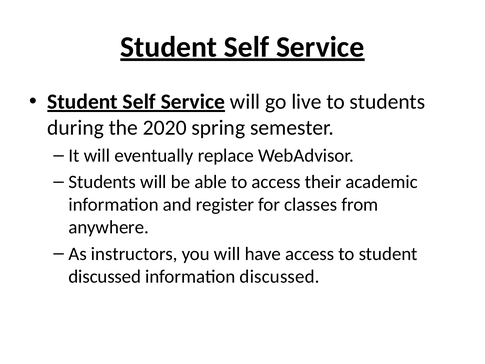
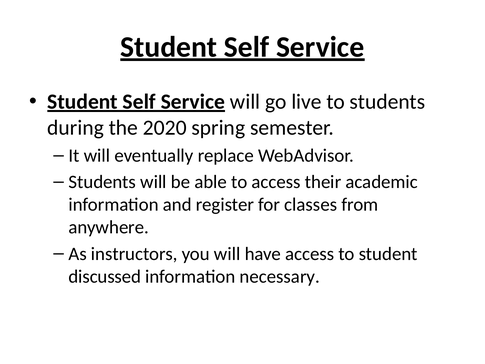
information discussed: discussed -> necessary
